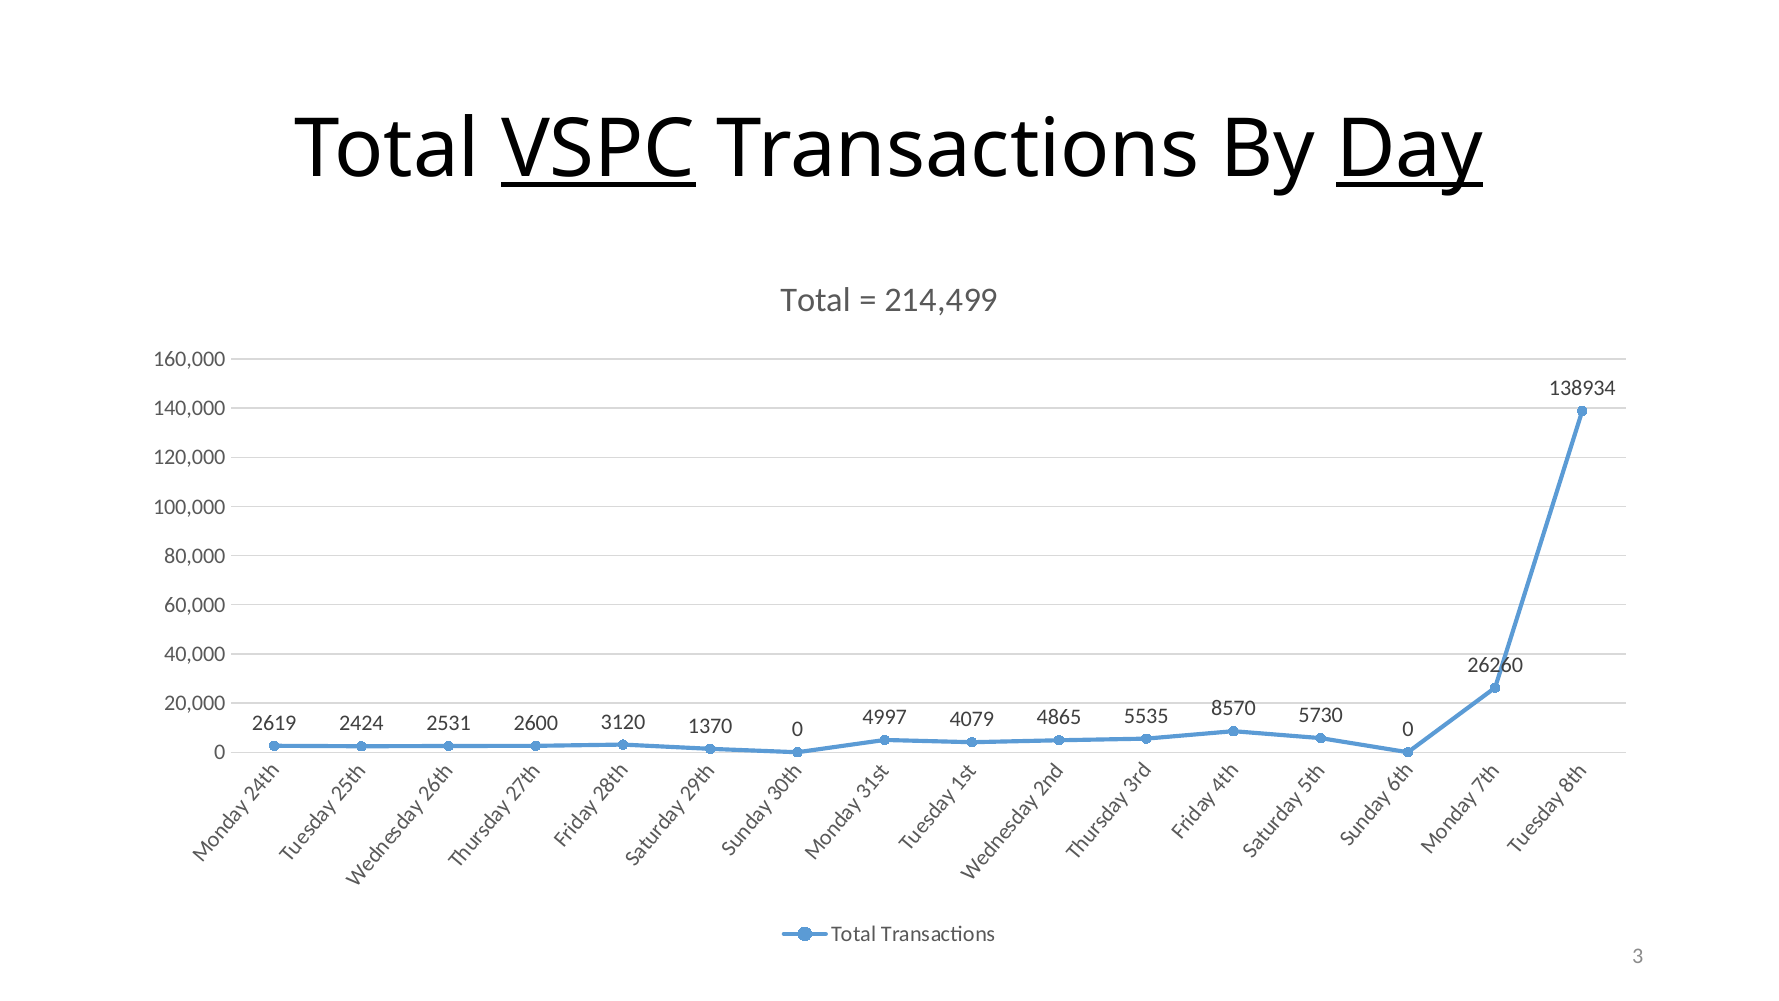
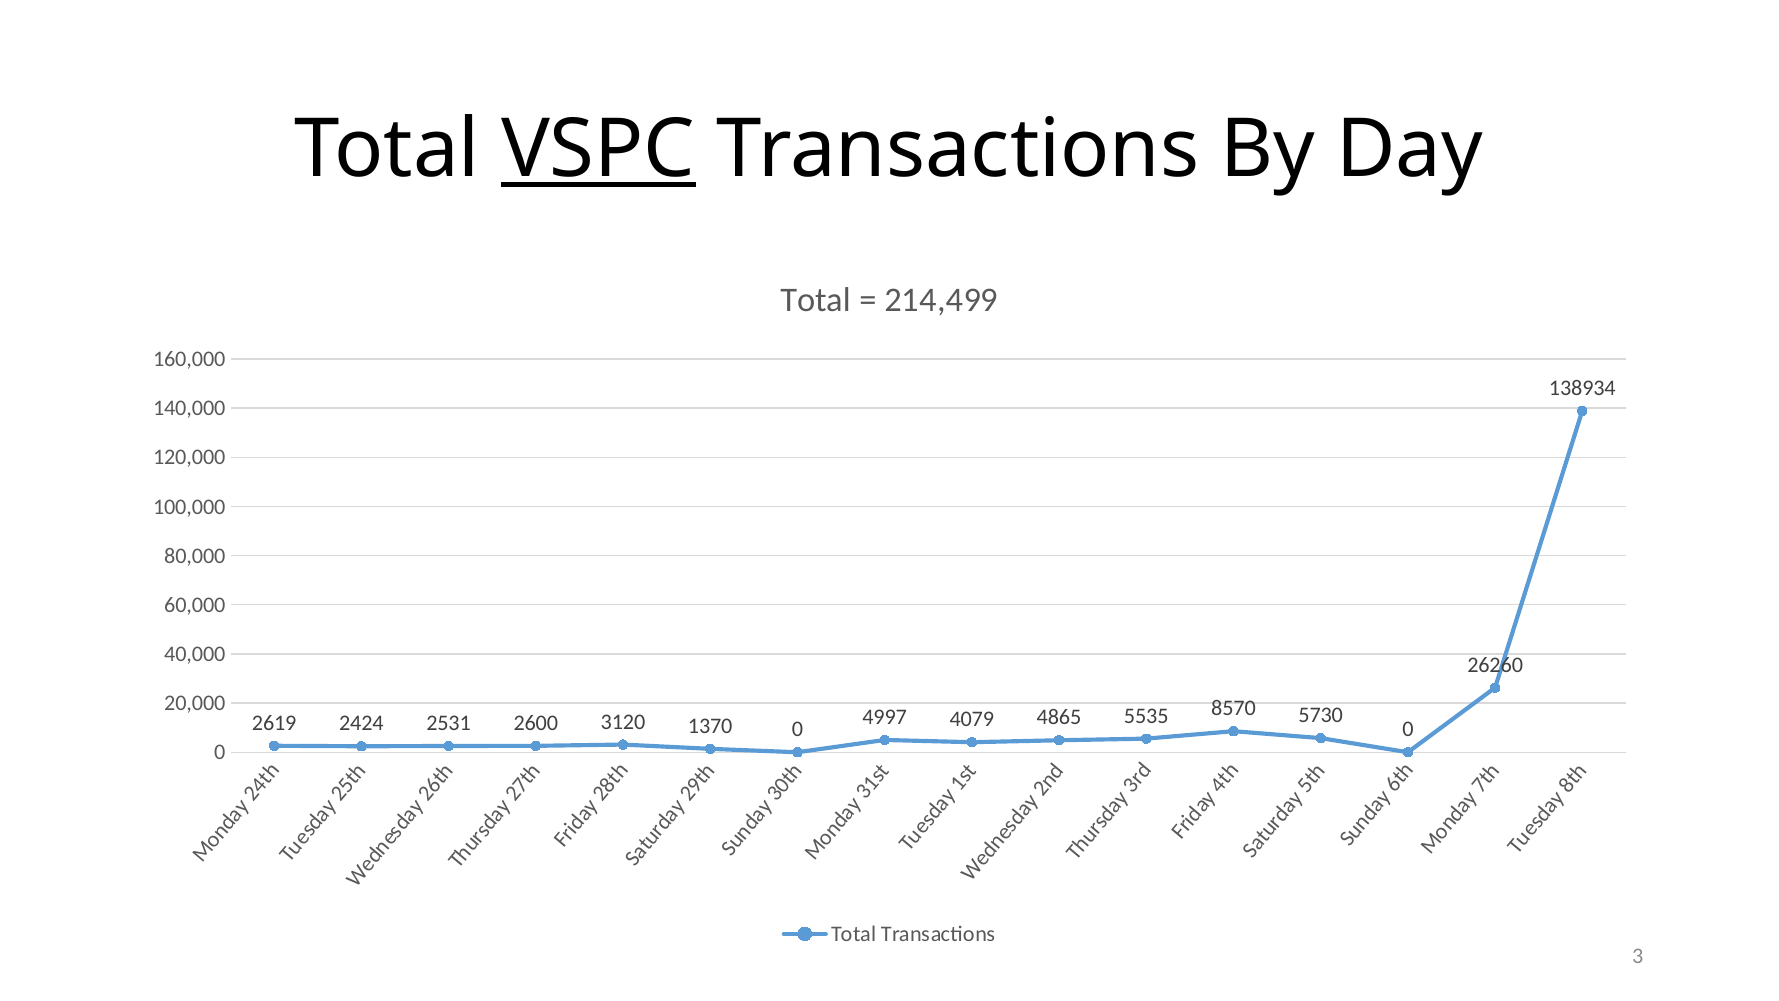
Day underline: present -> none
